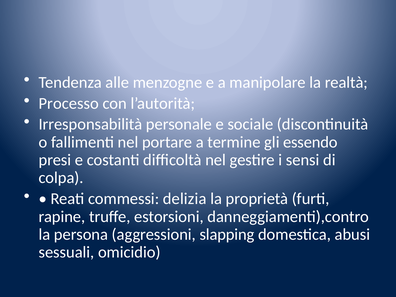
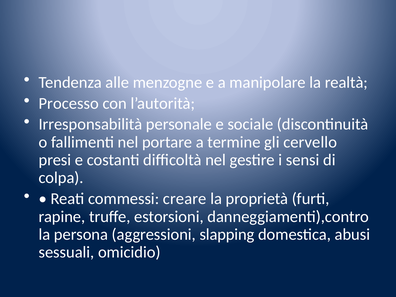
essendo: essendo -> cervello
delizia: delizia -> creare
